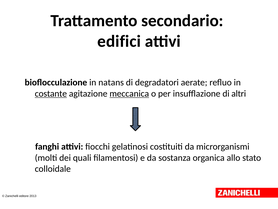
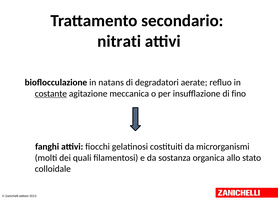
edifici: edifici -> nitrati
meccanica underline: present -> none
altri: altri -> fino
